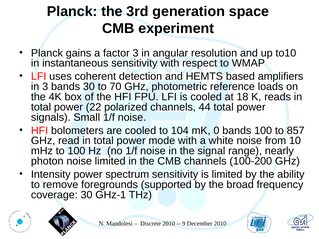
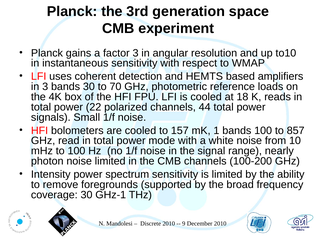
104: 104 -> 157
0: 0 -> 1
